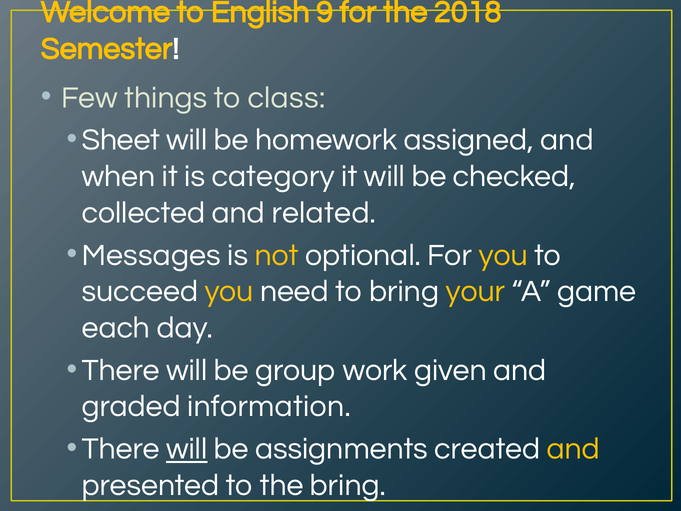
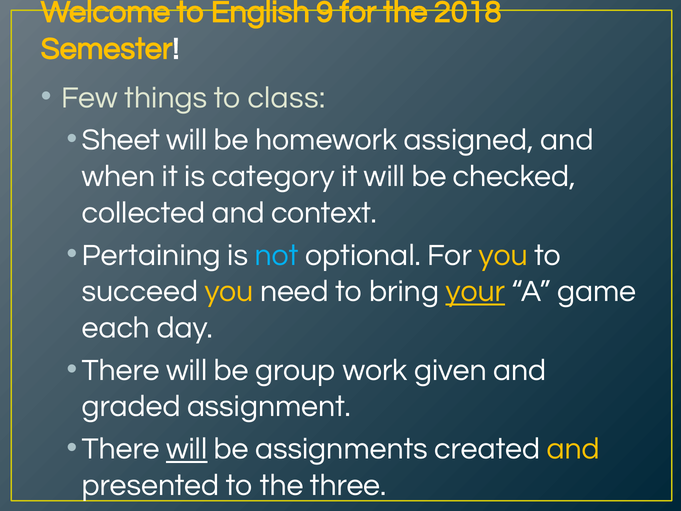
related: related -> context
Messages: Messages -> Pertaining
not colour: yellow -> light blue
your underline: none -> present
information: information -> assignment
the bring: bring -> three
